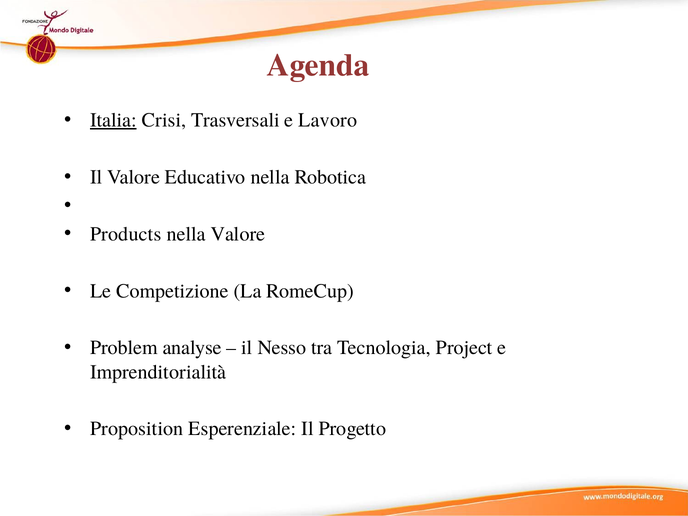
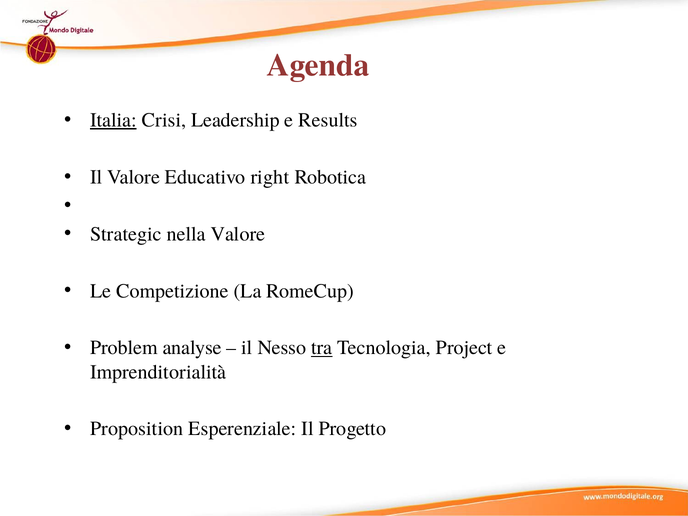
Trasversali: Trasversali -> Leadership
Lavoro: Lavoro -> Results
Educativo nella: nella -> right
Products: Products -> Strategic
tra underline: none -> present
